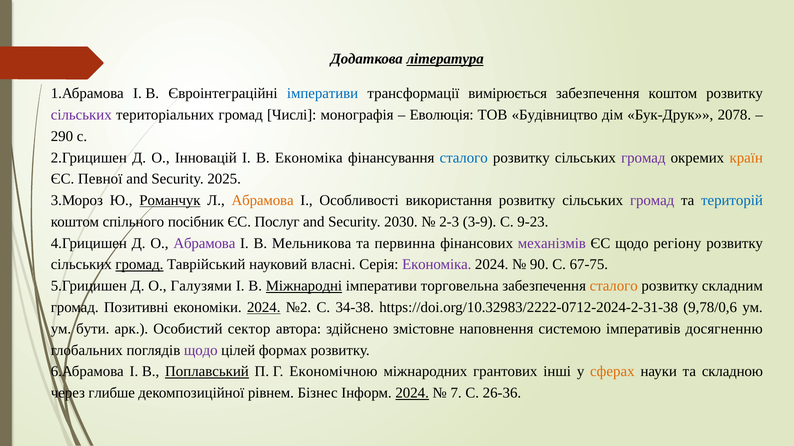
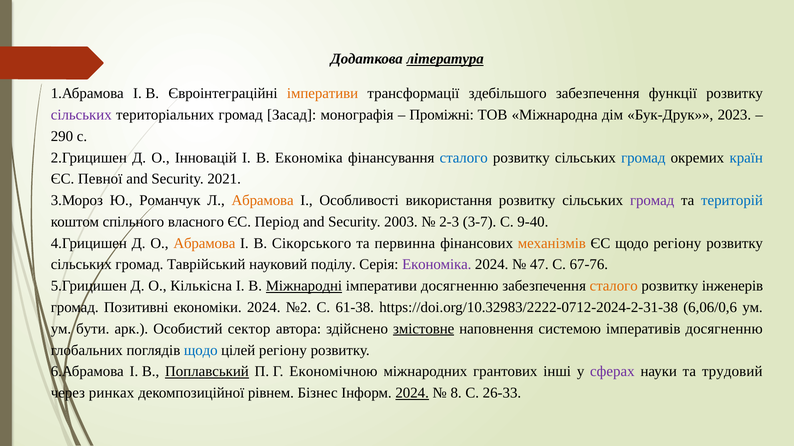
імперативи at (323, 94) colour: blue -> orange
вимірюється: вимірюється -> здебільшого
забезпечення коштом: коштом -> функції
Числі: Числі -> Засад
Еволюція: Еволюція -> Проміжні
Будівництво: Будівництво -> Міжнародна
2078: 2078 -> 2023
громад at (643, 158) colour: purple -> blue
країн colour: orange -> blue
2025: 2025 -> 2021
Романчук underline: present -> none
посібник: посібник -> власного
Послуг: Послуг -> Період
2030: 2030 -> 2003
3-9: 3-9 -> 3-7
9-23: 9-23 -> 9-40
Абрамова at (204, 244) colour: purple -> orange
Мельникова: Мельникова -> Сікорського
механізмів colour: purple -> orange
громад at (139, 265) underline: present -> none
власні: власні -> поділу
90: 90 -> 47
67-75: 67-75 -> 67-76
Галузями: Галузями -> Кількісна
імперативи торговельна: торговельна -> досягненню
складним: складним -> інженерів
2024 at (264, 308) underline: present -> none
34-38: 34-38 -> 61-38
9,78/0,6: 9,78/0,6 -> 6,06/0,6
змістовне underline: none -> present
щодо at (201, 351) colour: purple -> blue
цілей формах: формах -> регіону
сферах colour: orange -> purple
складною: складною -> трудовий
глибше: глибше -> ринках
7: 7 -> 8
26-36: 26-36 -> 26-33
